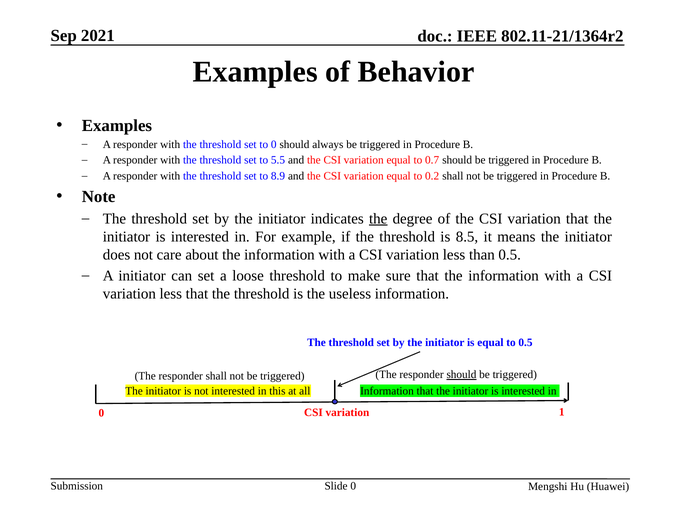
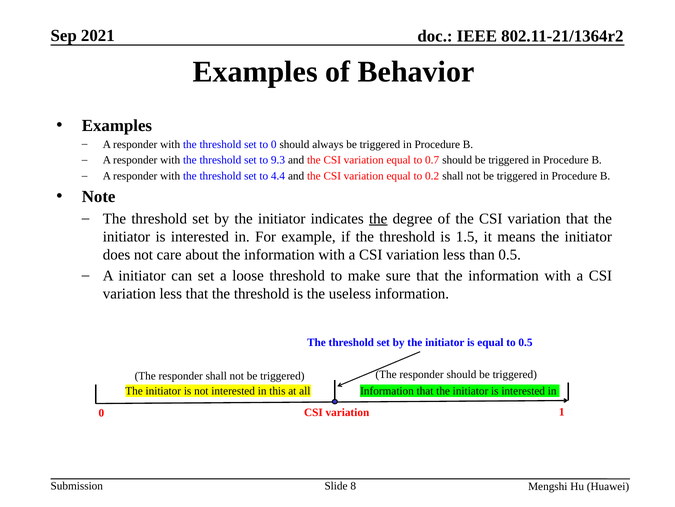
5.5: 5.5 -> 9.3
8.9: 8.9 -> 4.4
8.5: 8.5 -> 1.5
should at (461, 374) underline: present -> none
Slide 0: 0 -> 8
